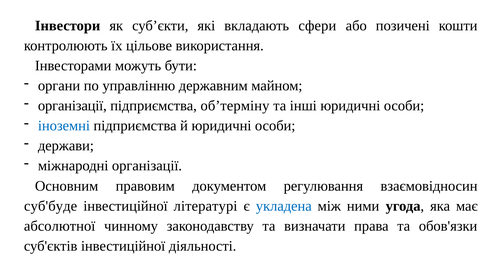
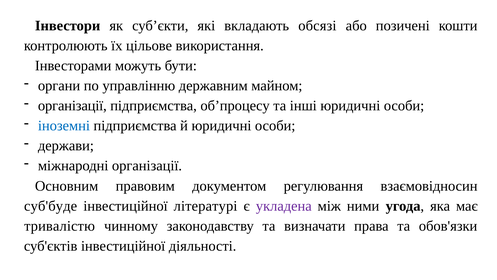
сфери: сфери -> обсязі
об’терміну: об’терміну -> об’процесу
укладена colour: blue -> purple
абсолютної: абсолютної -> тривалістю
